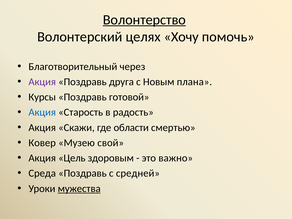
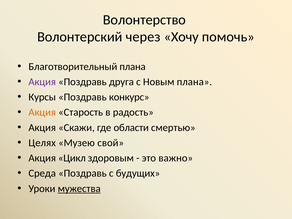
Волонтерство underline: present -> none
целях: целях -> через
Благотворительный через: через -> плана
готовой: готовой -> конкурс
Акция at (42, 112) colour: blue -> orange
Ковер: Ковер -> Целях
Цель: Цель -> Цикл
средней: средней -> будущих
